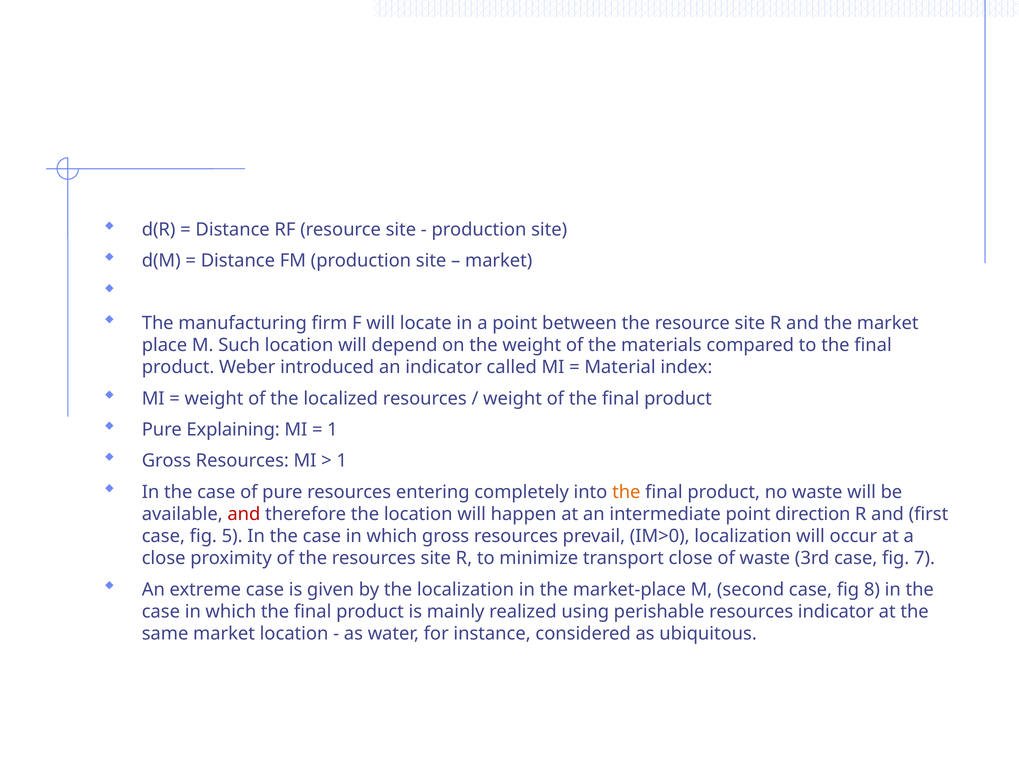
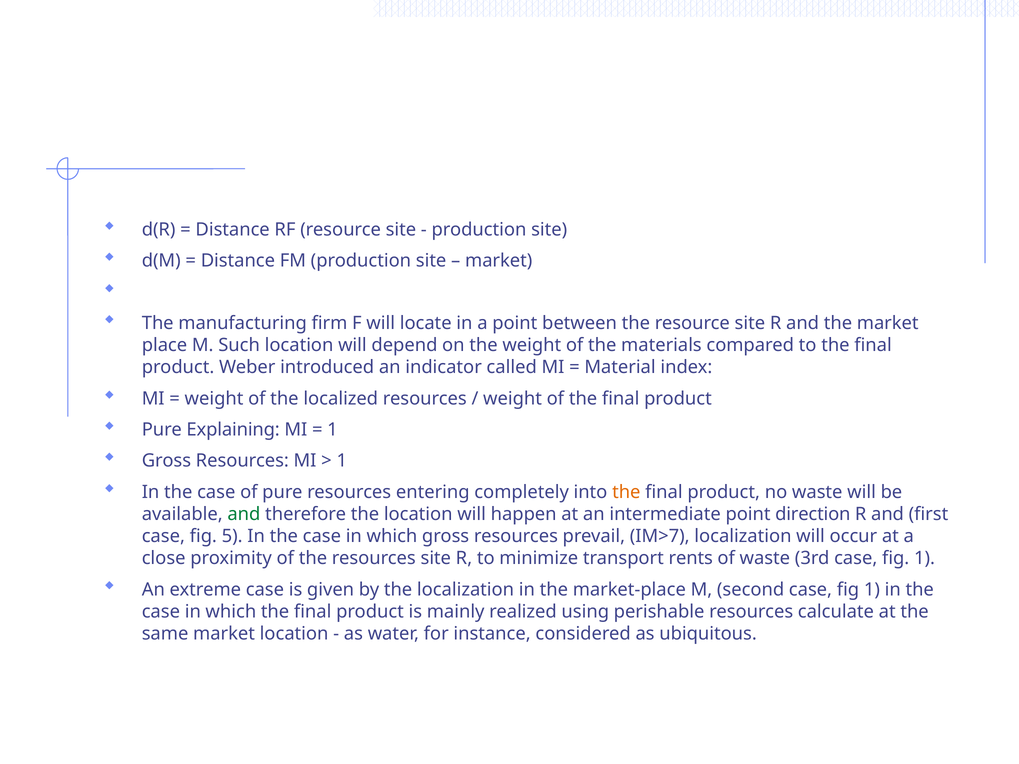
and at (244, 514) colour: red -> green
IM>0: IM>0 -> IM>7
transport close: close -> rents
3rd case fig 7: 7 -> 1
second case fig 8: 8 -> 1
resources indicator: indicator -> calculate
